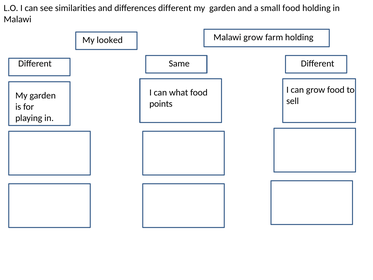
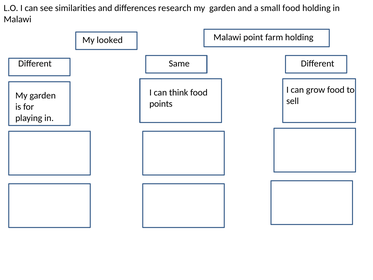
differences different: different -> research
Malawi grow: grow -> point
what: what -> think
